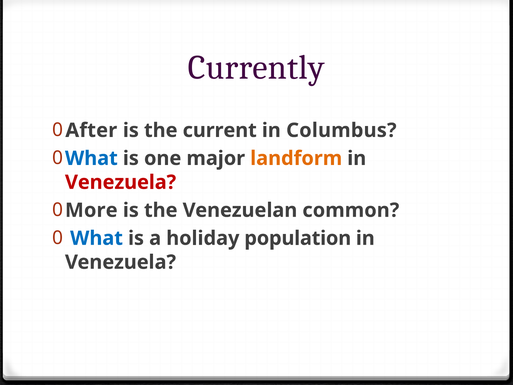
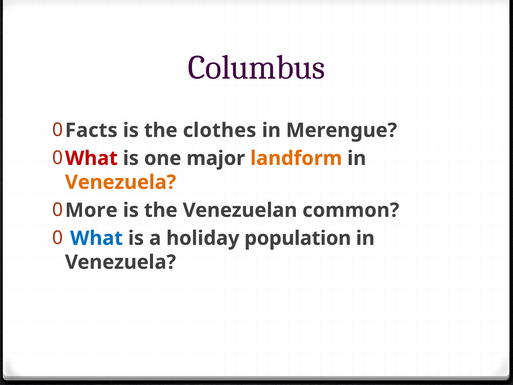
Currently: Currently -> Columbus
After: After -> Facts
current: current -> clothes
Columbus: Columbus -> Merengue
What at (91, 158) colour: blue -> red
Venezuela at (121, 182) colour: red -> orange
